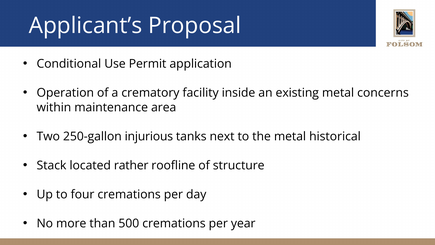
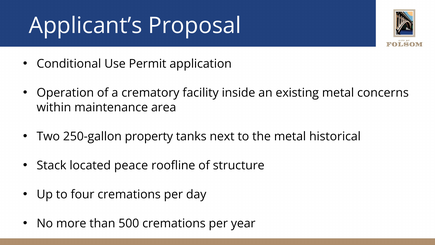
injurious: injurious -> property
rather: rather -> peace
